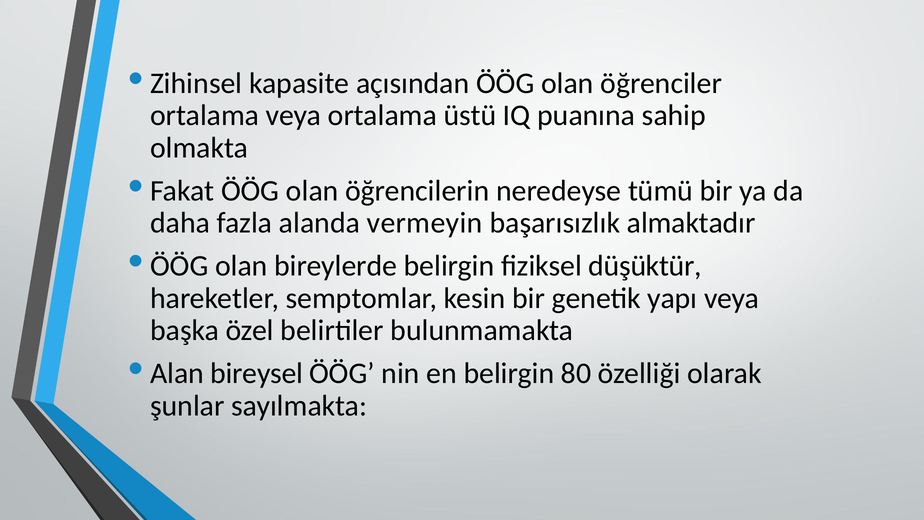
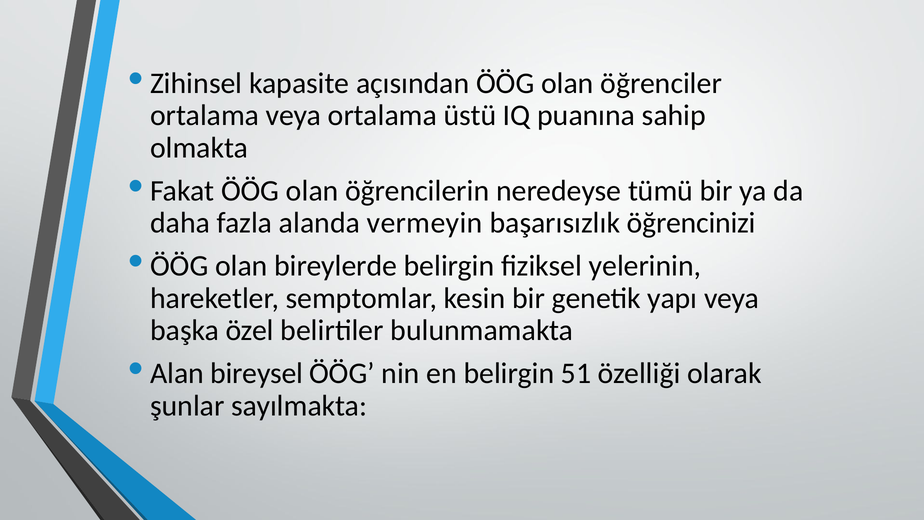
almaktadır: almaktadır -> öğrencinizi
düşüktür: düşüktür -> yelerinin
80: 80 -> 51
